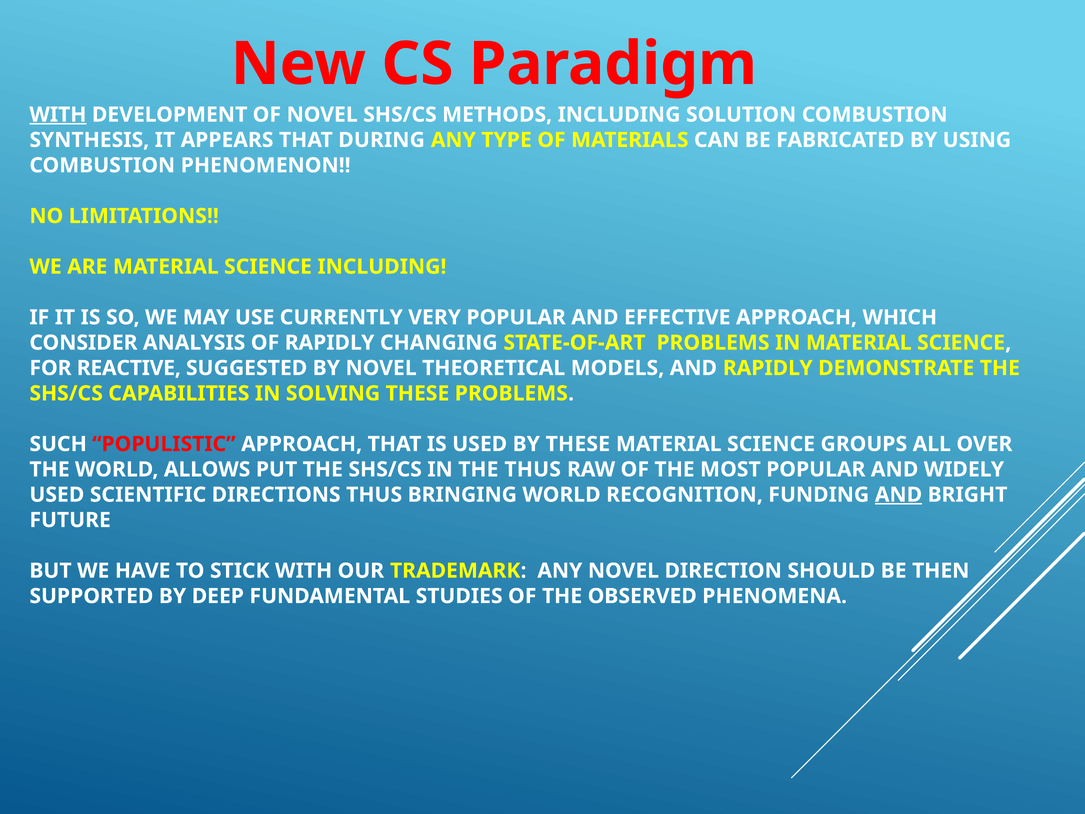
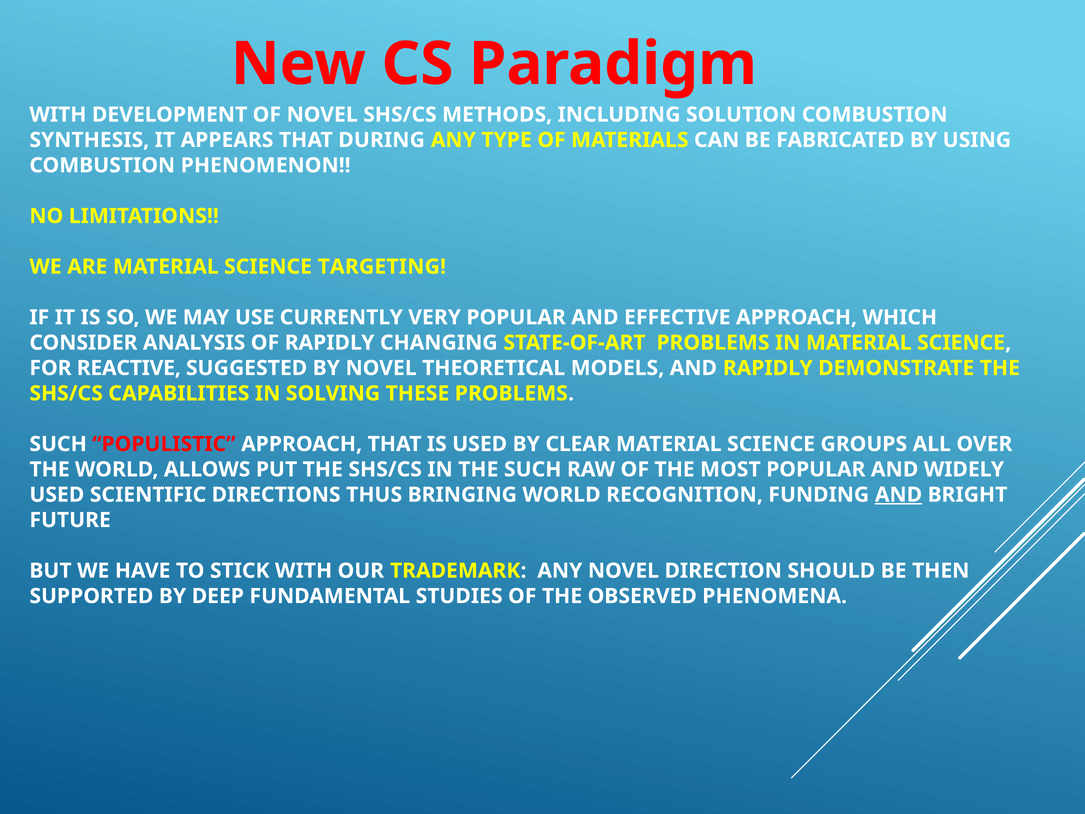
WITH at (58, 115) underline: present -> none
SCIENCE INCLUDING: INCLUDING -> TARGETING
BY THESE: THESE -> CLEAR
THE THUS: THUS -> SUCH
